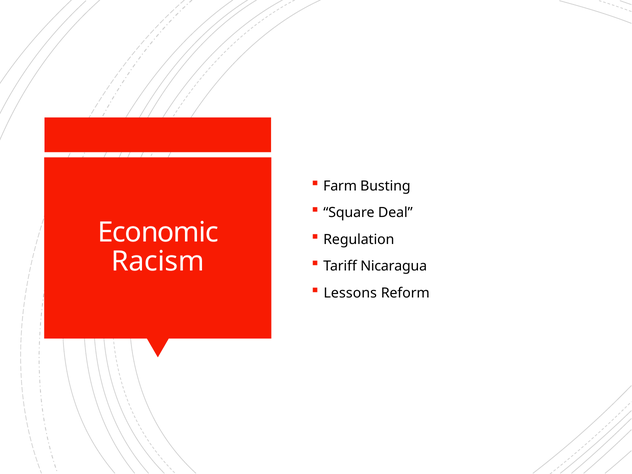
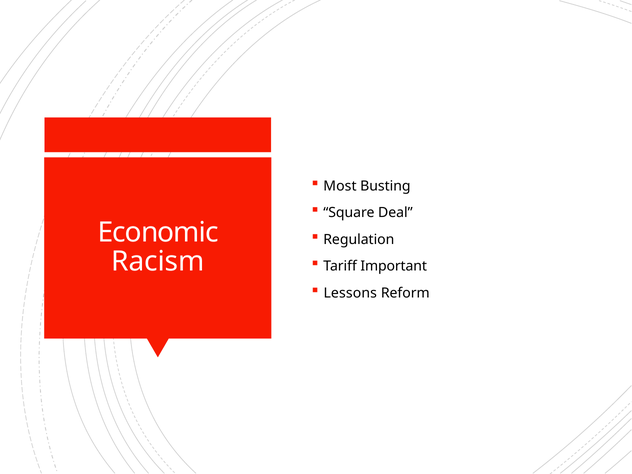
Farm: Farm -> Most
Nicaragua: Nicaragua -> Important
